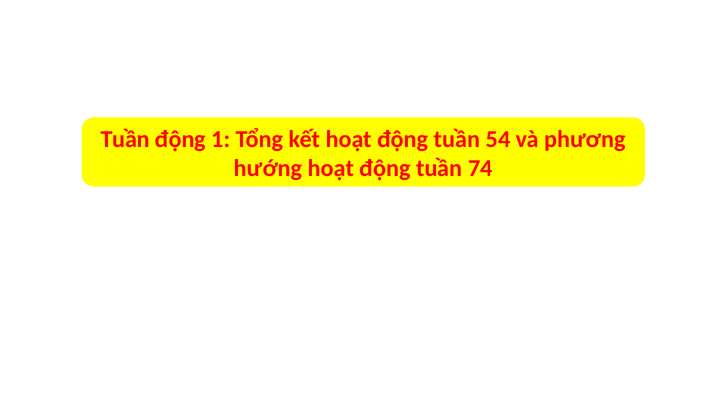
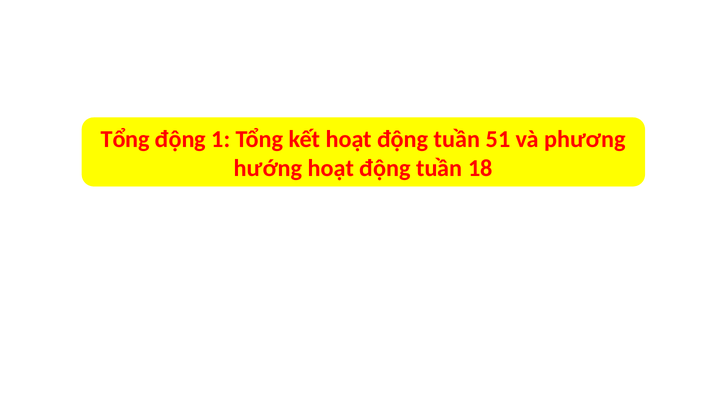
Tuần at (125, 139): Tuần -> Tổng
54: 54 -> 51
74: 74 -> 18
